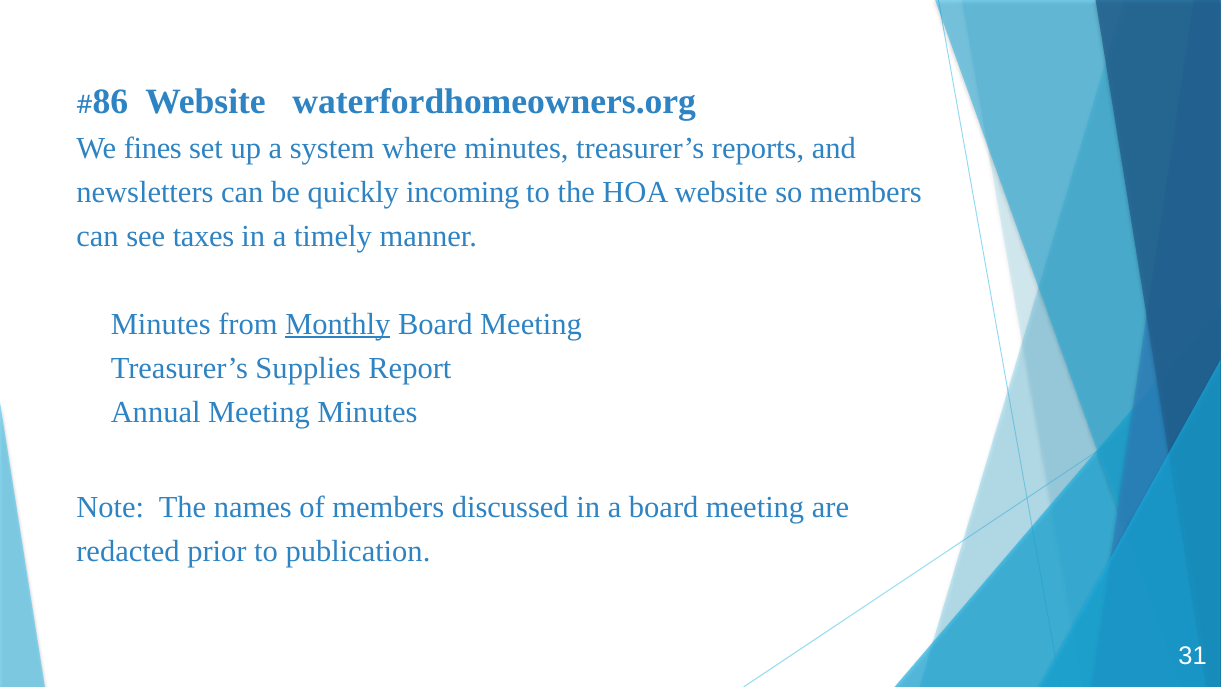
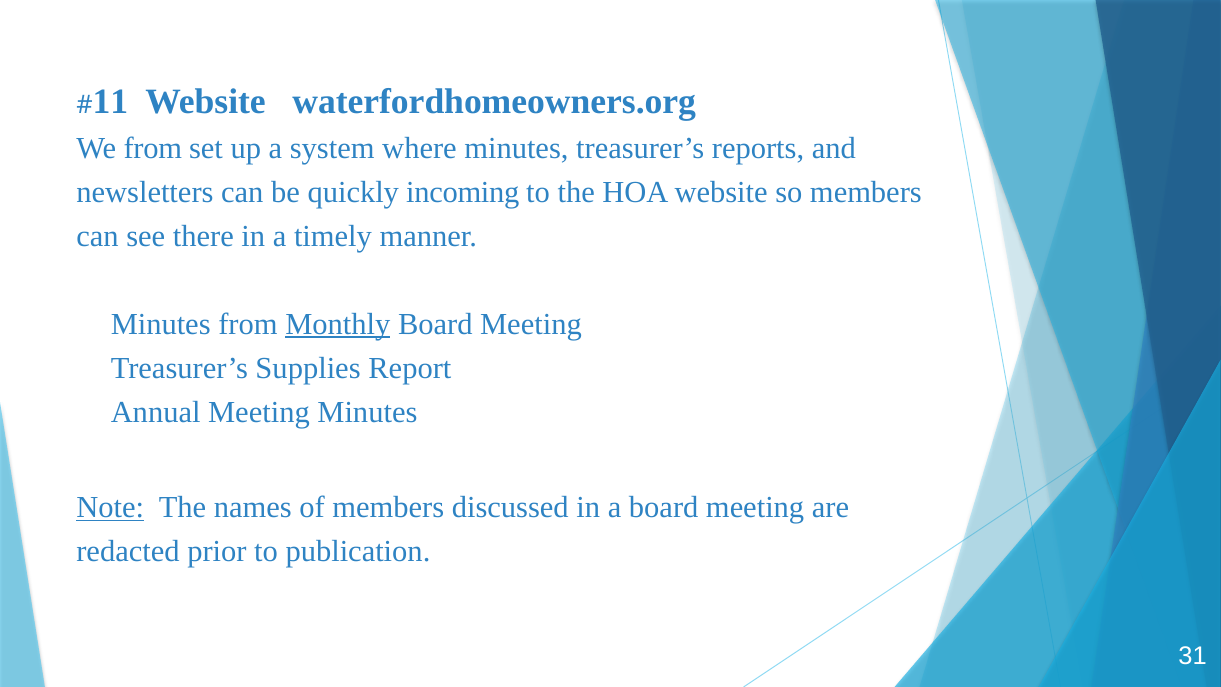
86: 86 -> 11
We fines: fines -> from
taxes: taxes -> there
Note underline: none -> present
